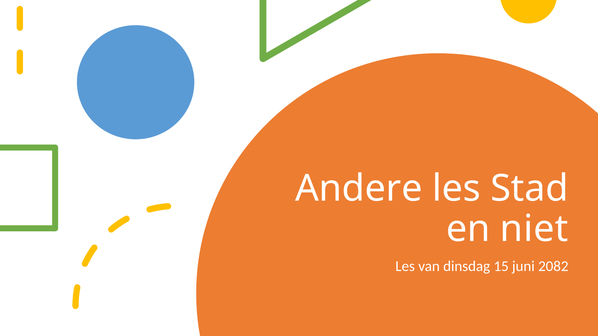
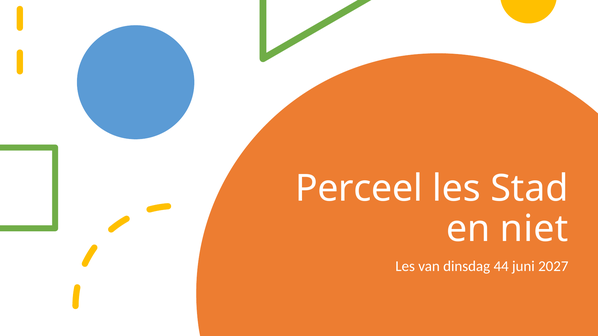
Andere: Andere -> Perceel
15: 15 -> 44
2082: 2082 -> 2027
